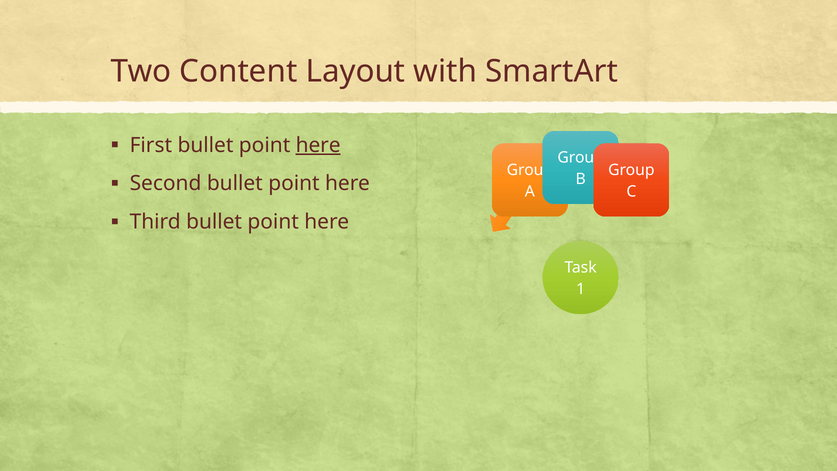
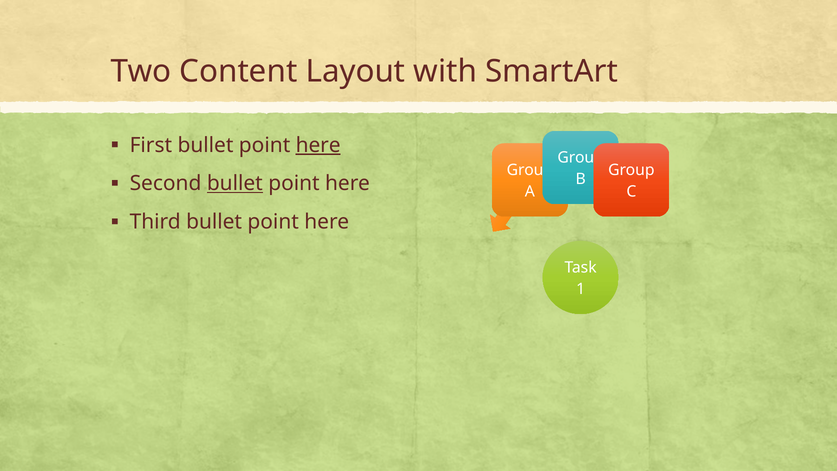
bullet at (235, 183) underline: none -> present
